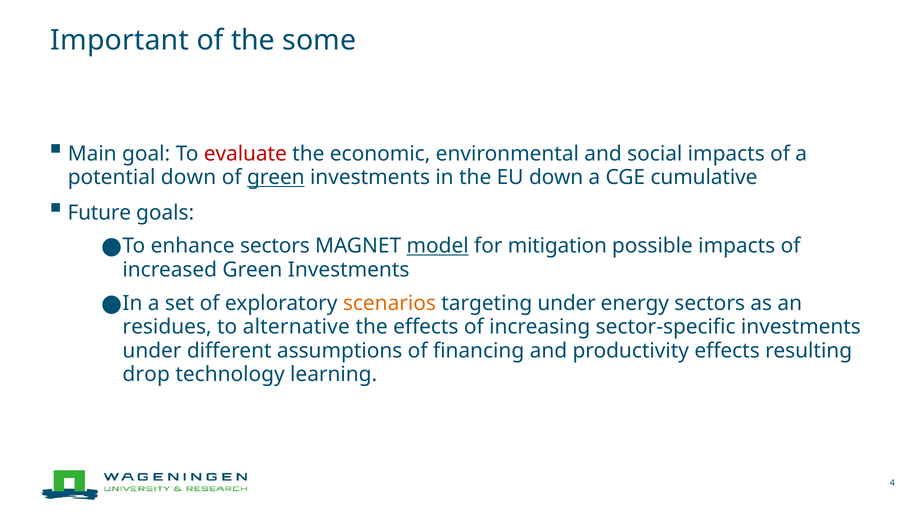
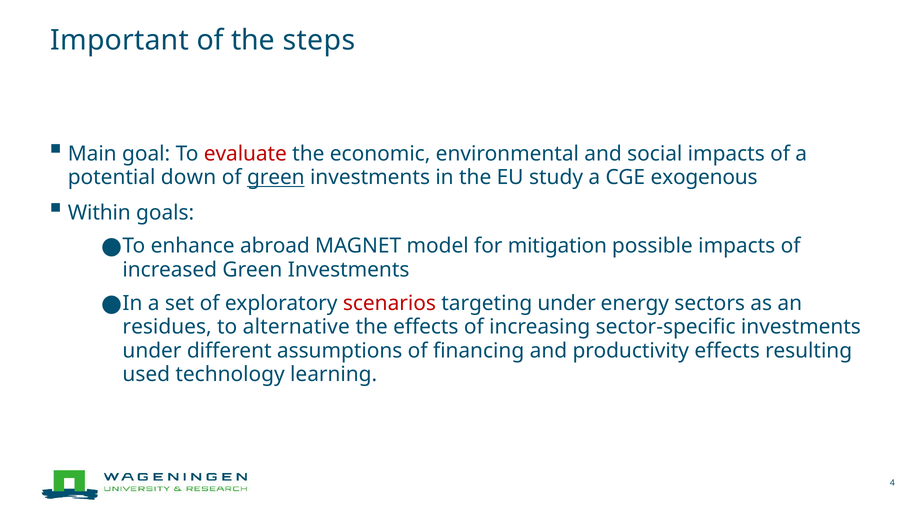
some: some -> steps
EU down: down -> study
cumulative: cumulative -> exogenous
Future: Future -> Within
enhance sectors: sectors -> abroad
model underline: present -> none
scenarios colour: orange -> red
drop: drop -> used
